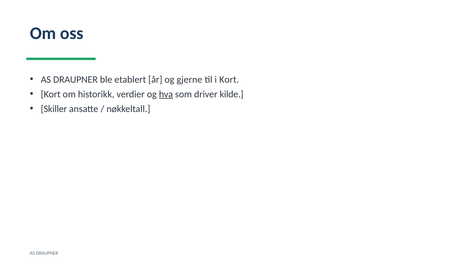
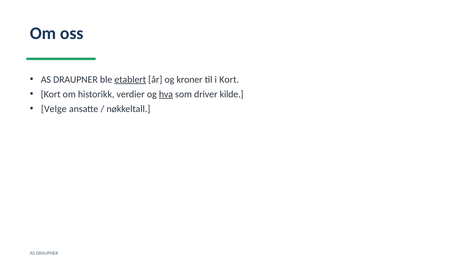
etablert underline: none -> present
gjerne: gjerne -> kroner
Skiller: Skiller -> Velge
